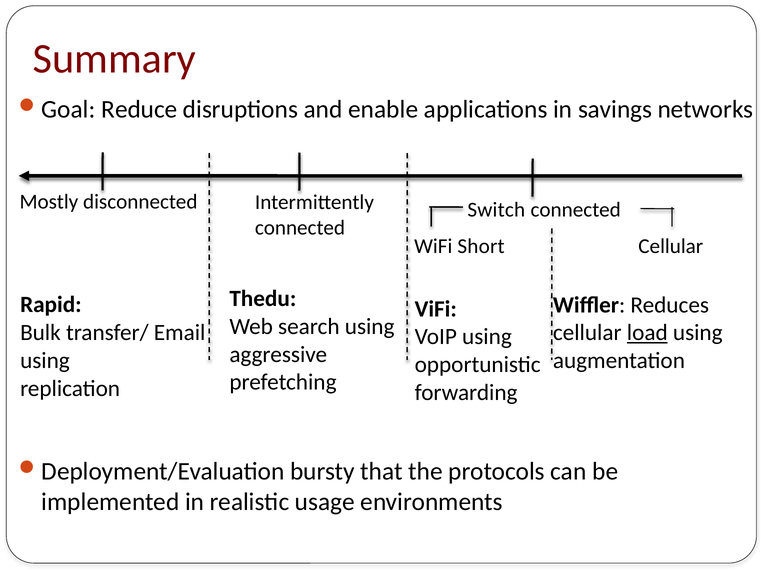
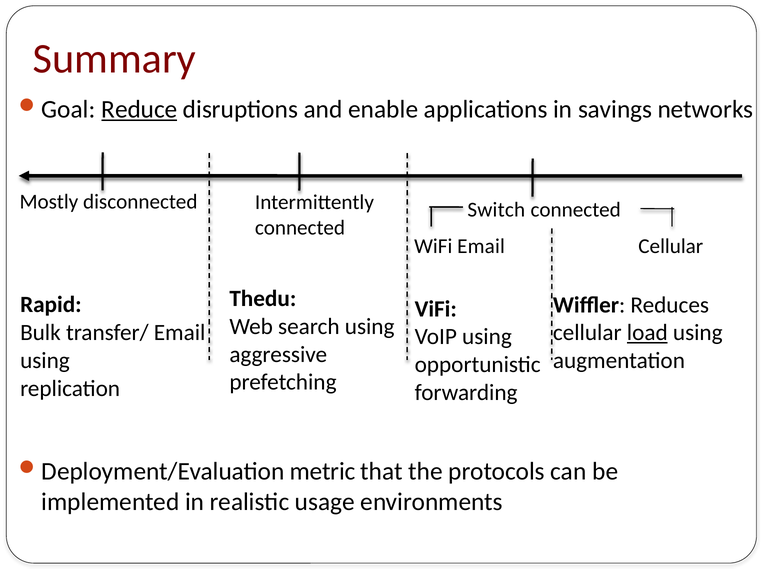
Reduce underline: none -> present
WiFi Short: Short -> Email
bursty: bursty -> metric
